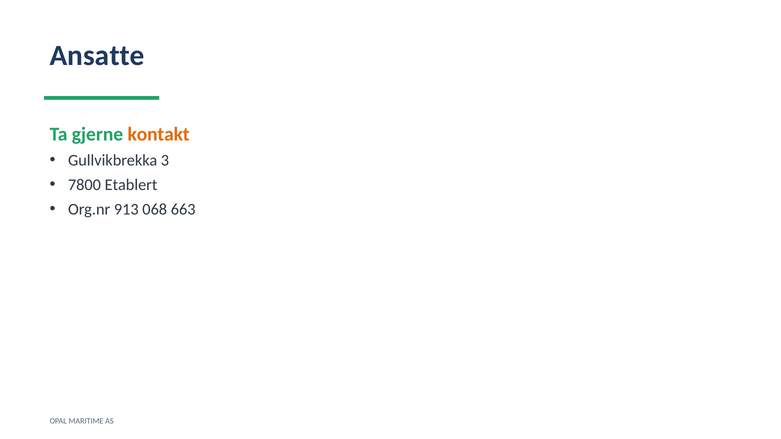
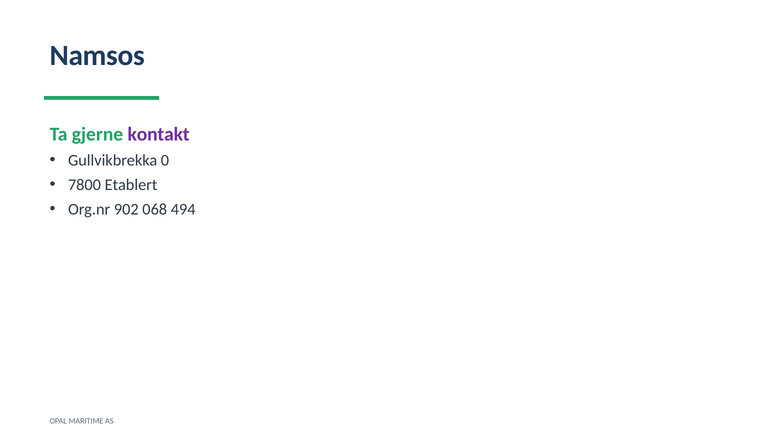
Ansatte: Ansatte -> Namsos
kontakt colour: orange -> purple
3: 3 -> 0
913: 913 -> 902
663: 663 -> 494
